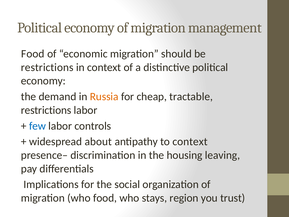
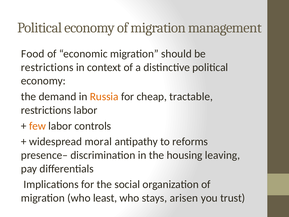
few colour: blue -> orange
about: about -> moral
to context: context -> reforms
who food: food -> least
region: region -> arisen
